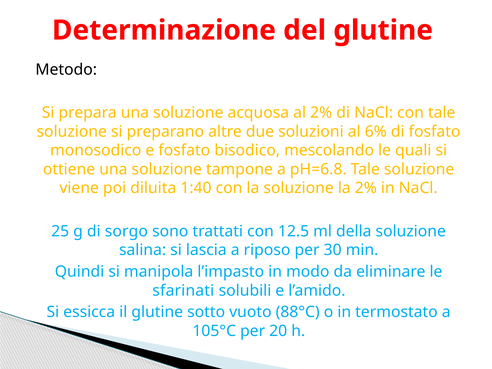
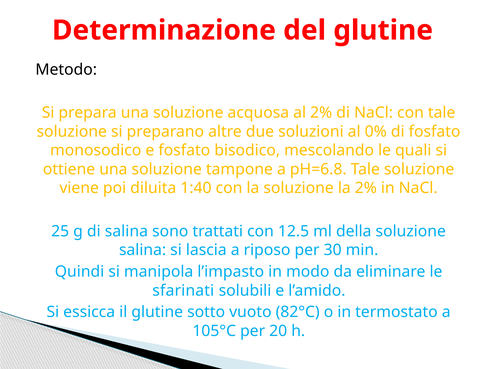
6%: 6% -> 0%
di sorgo: sorgo -> salina
88°C: 88°C -> 82°C
